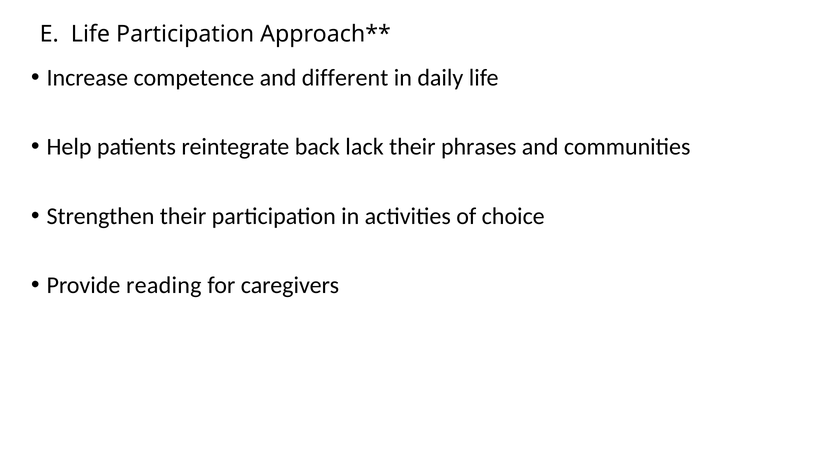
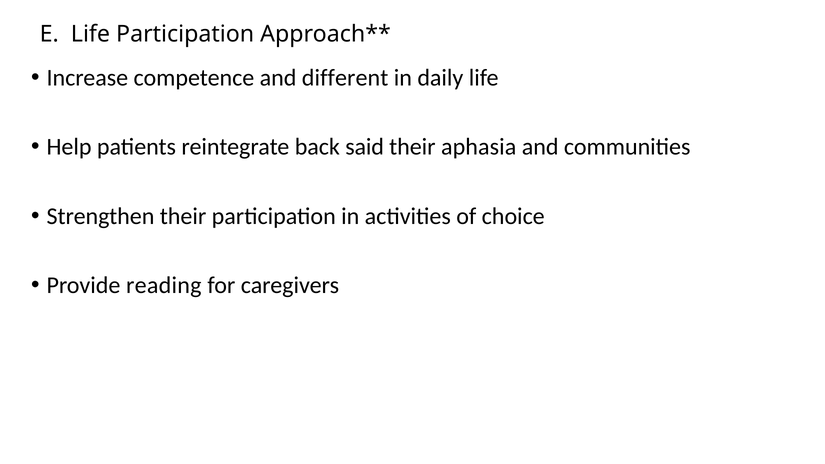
lack: lack -> said
phrases: phrases -> aphasia
